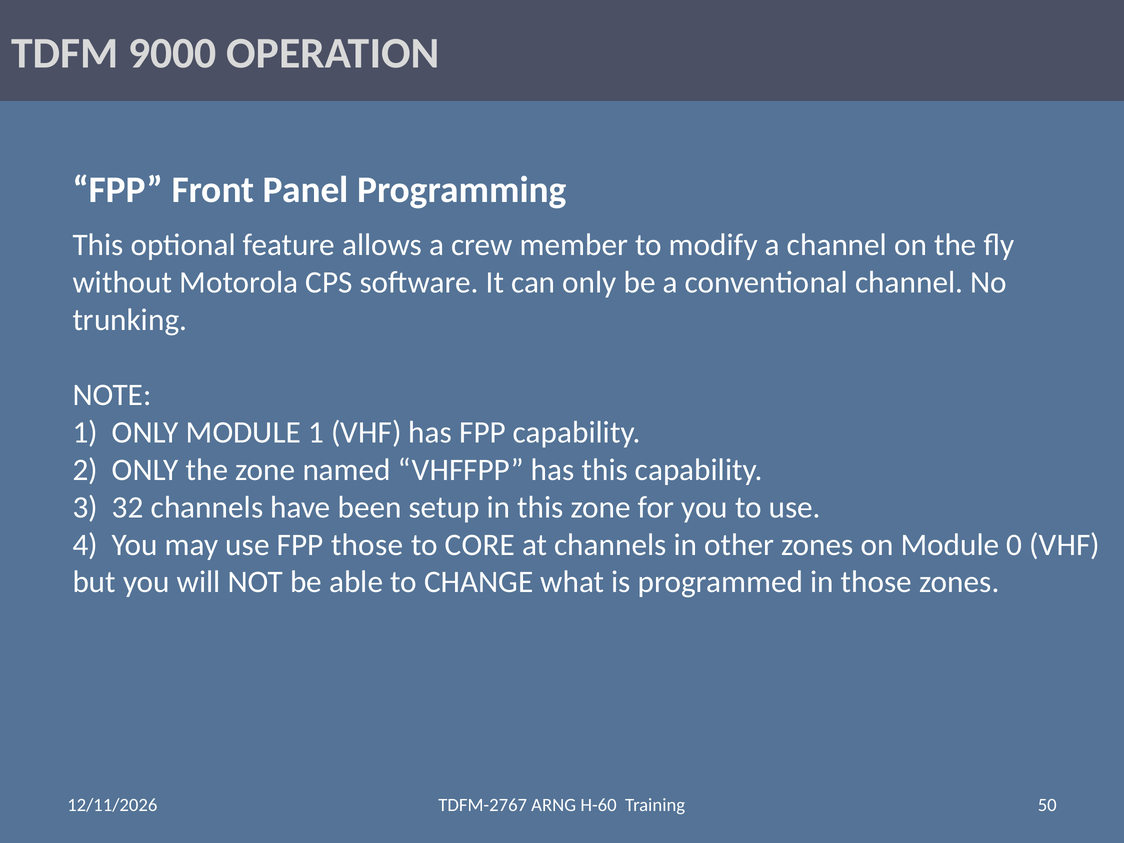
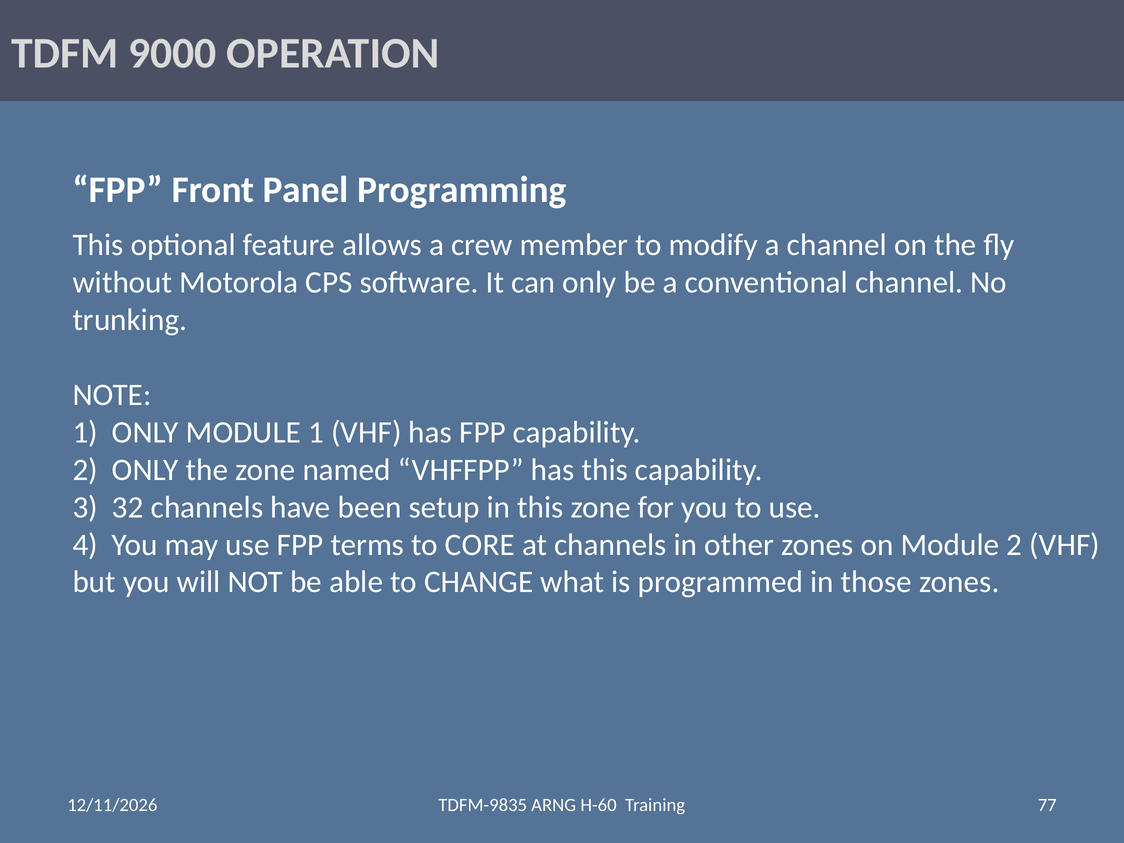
FPP those: those -> terms
Module 0: 0 -> 2
TDFM-2767: TDFM-2767 -> TDFM-9835
50: 50 -> 77
